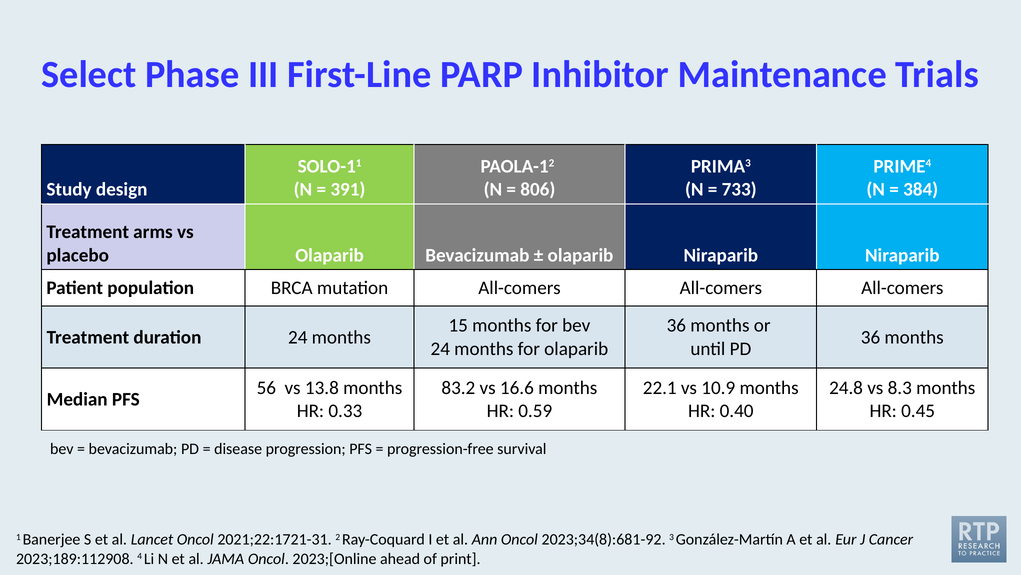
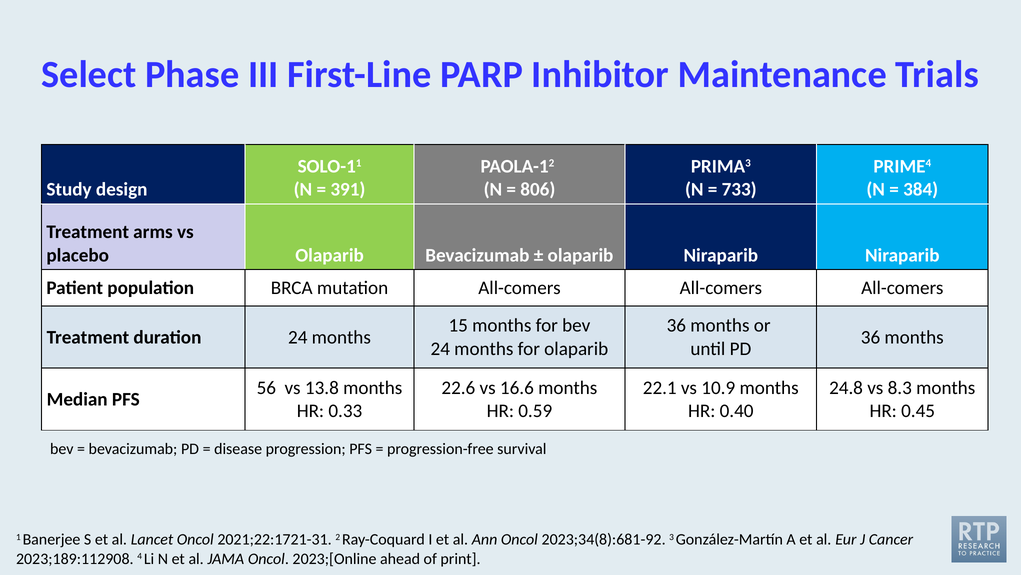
83.2: 83.2 -> 22.6
